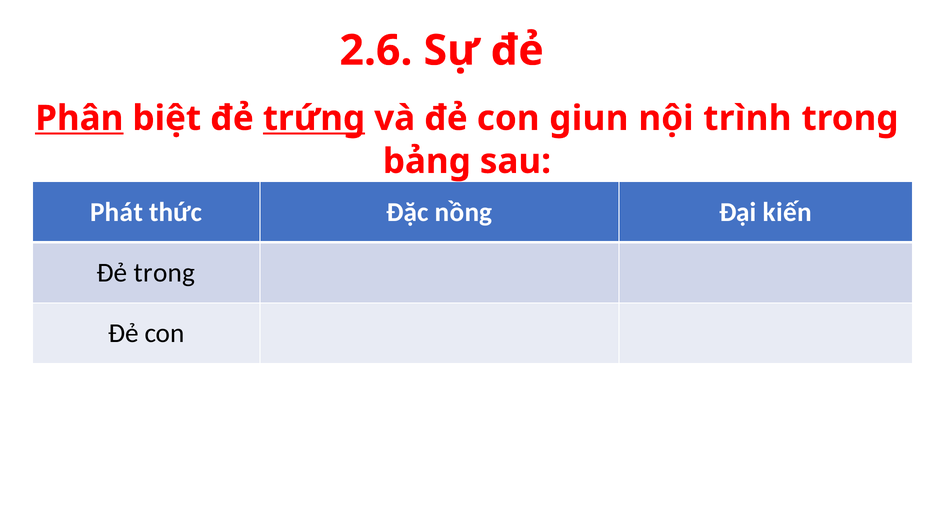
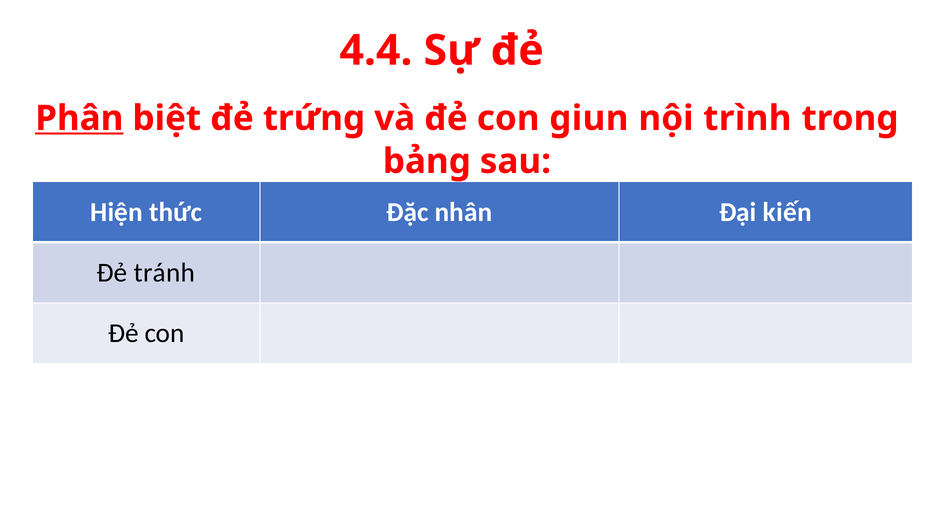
2.6: 2.6 -> 4.4
trứng underline: present -> none
Phát: Phát -> Hiện
nồng: nồng -> nhân
Đẻ trong: trong -> tránh
